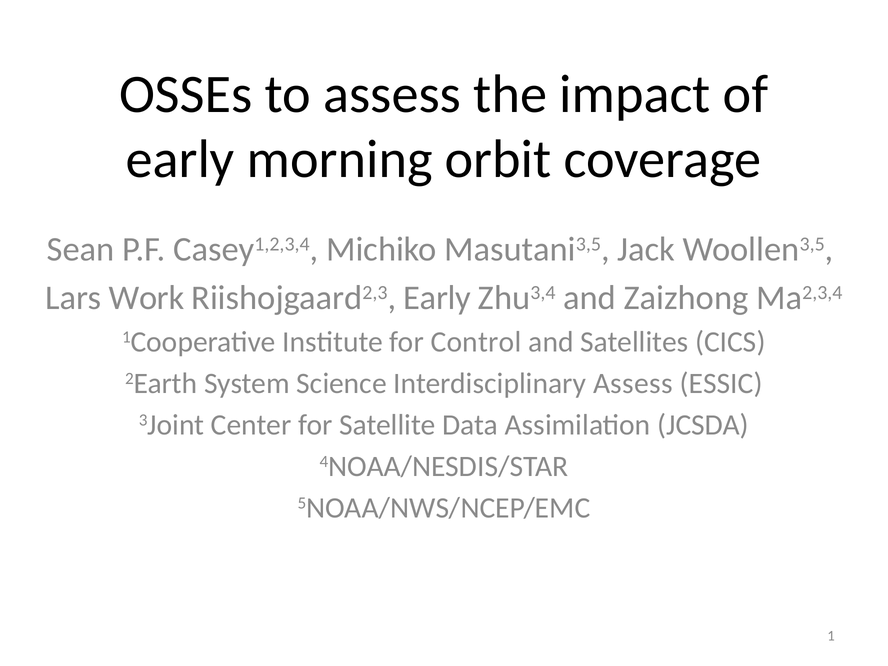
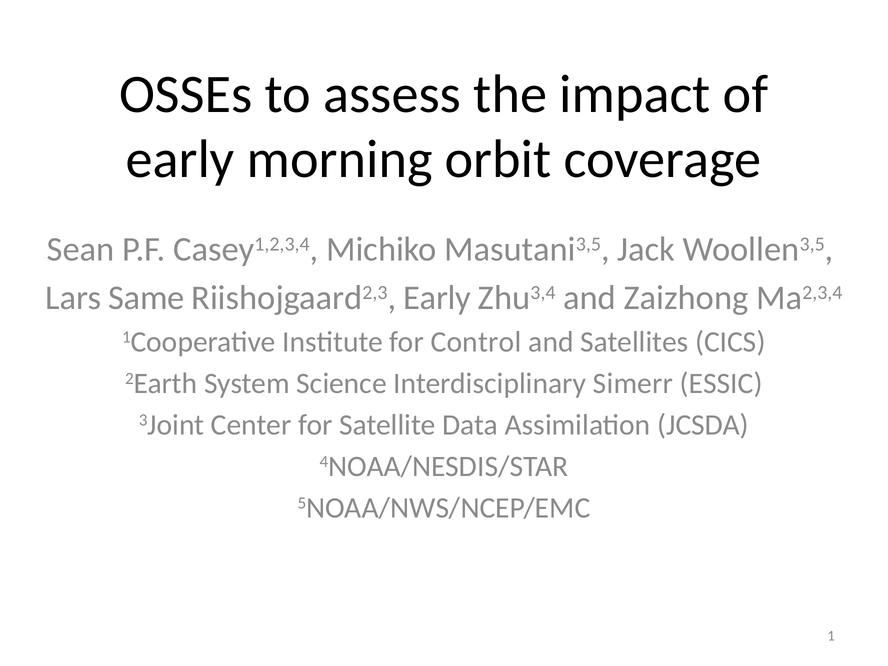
Work: Work -> Same
Interdisciplinary Assess: Assess -> Simerr
